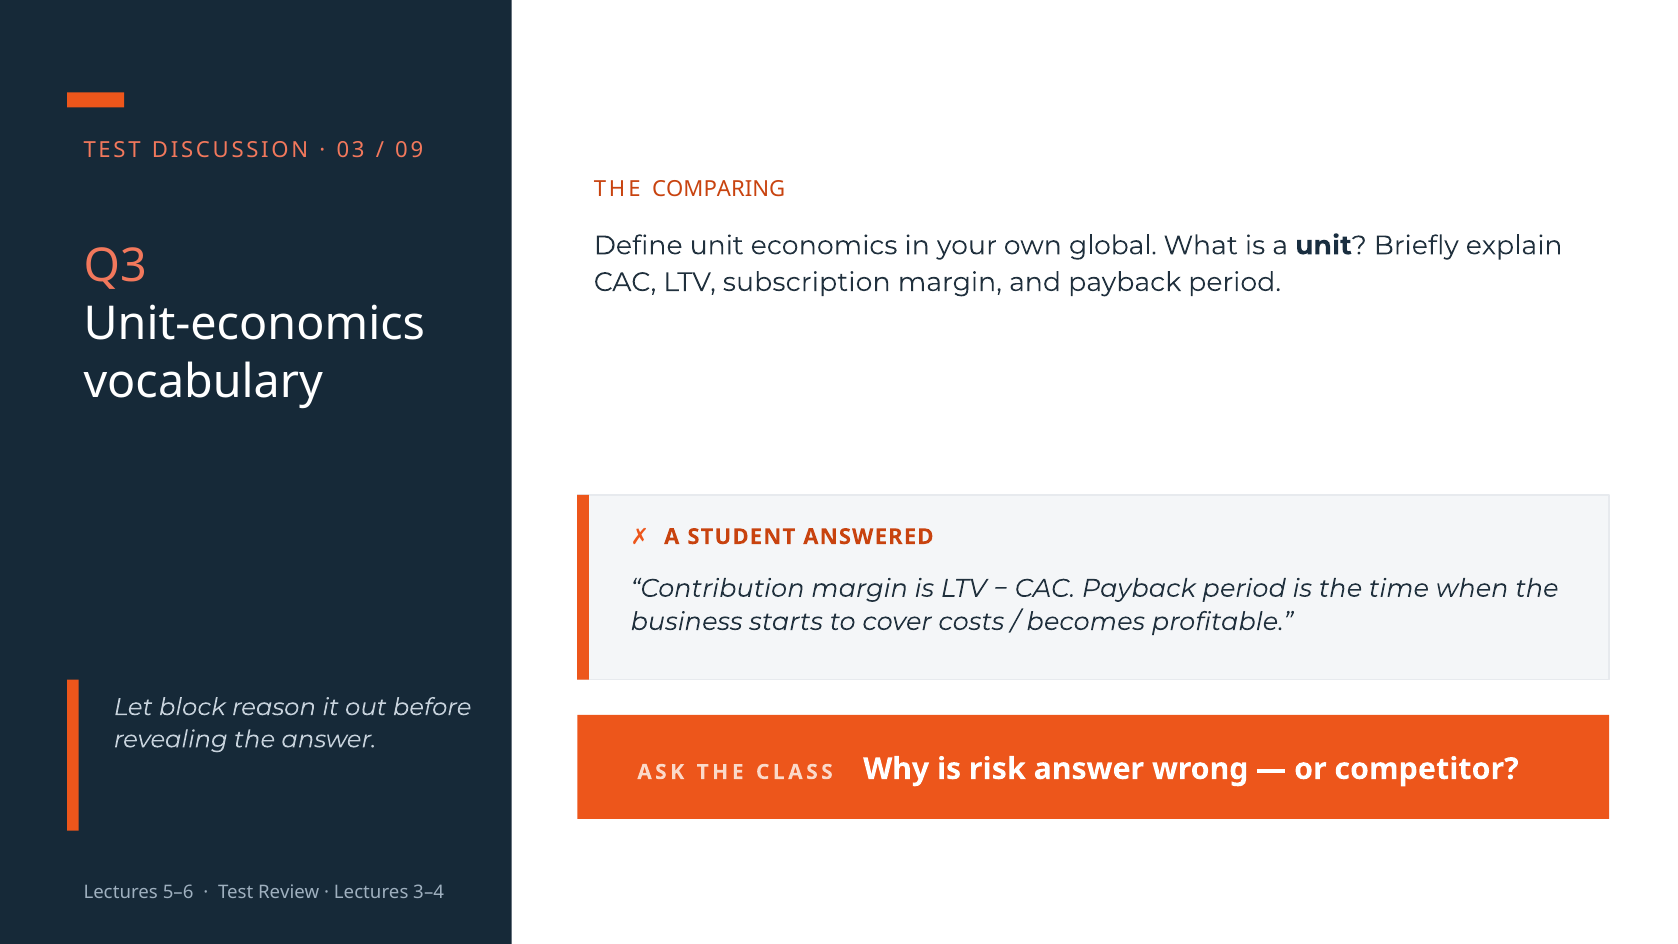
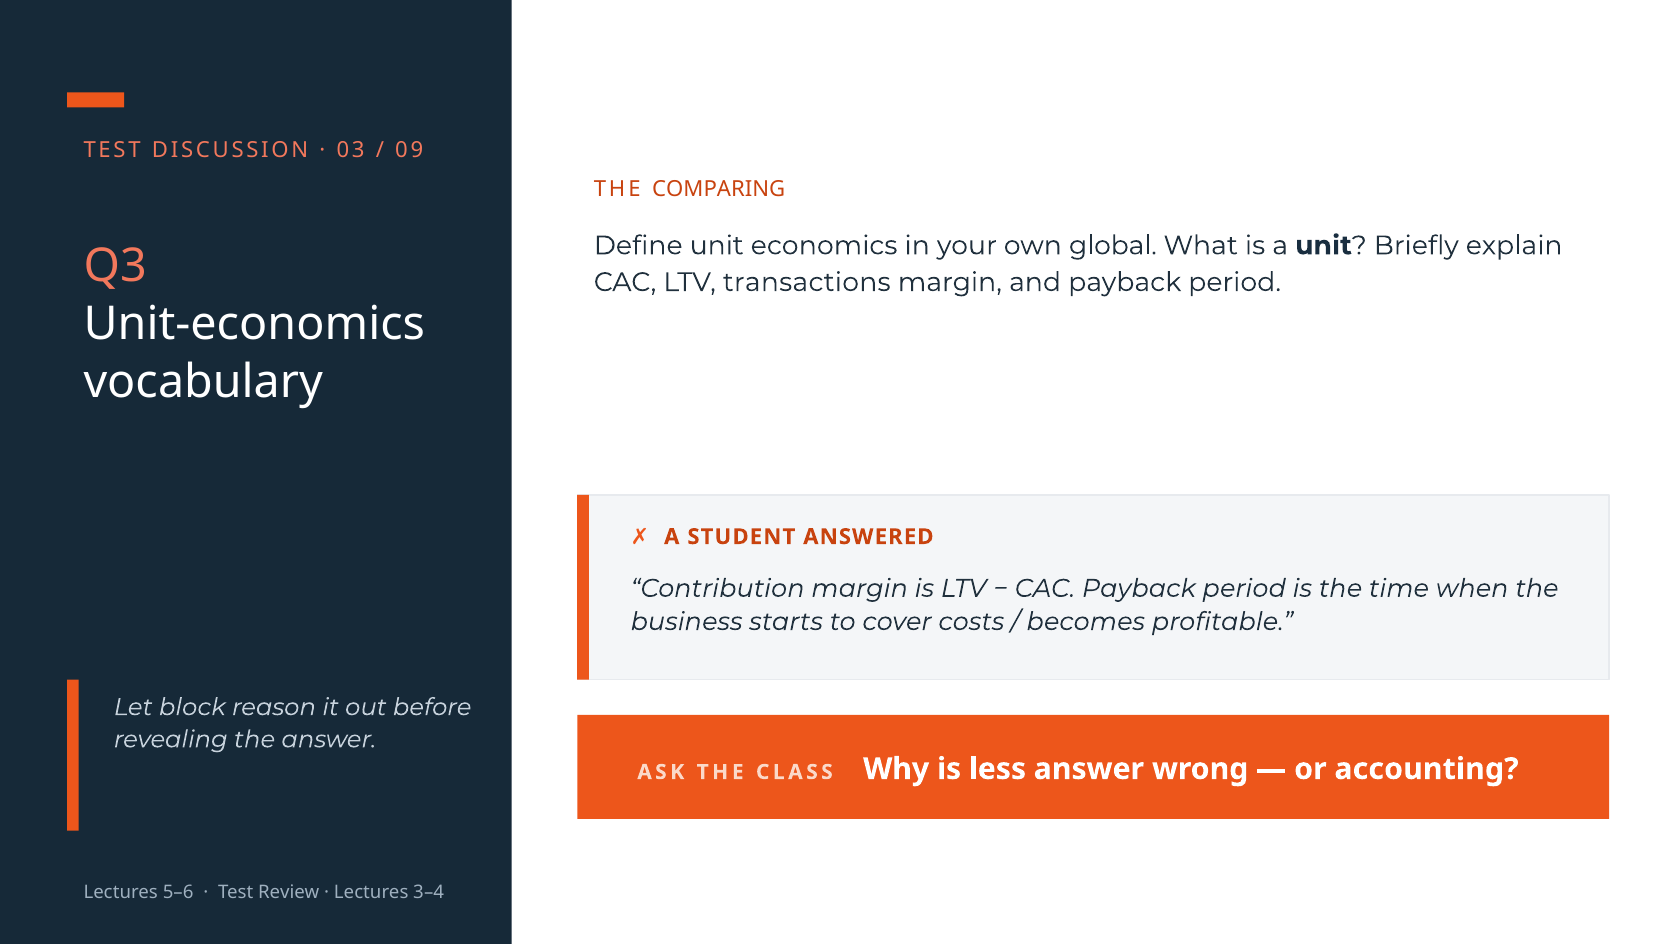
subscription: subscription -> transactions
risk: risk -> less
competitor: competitor -> accounting
